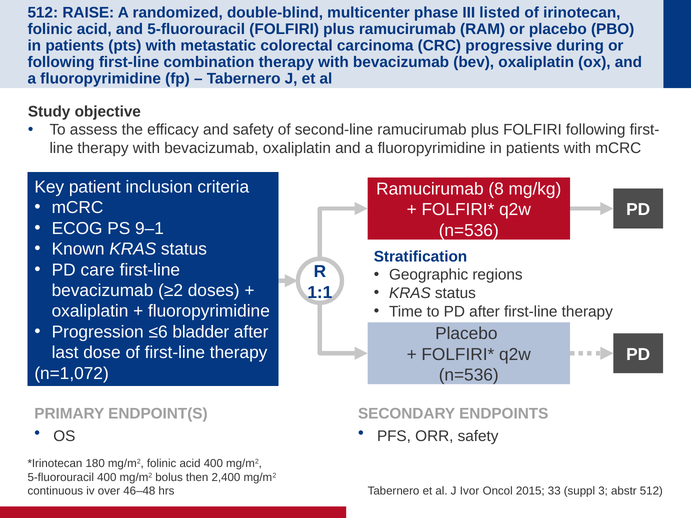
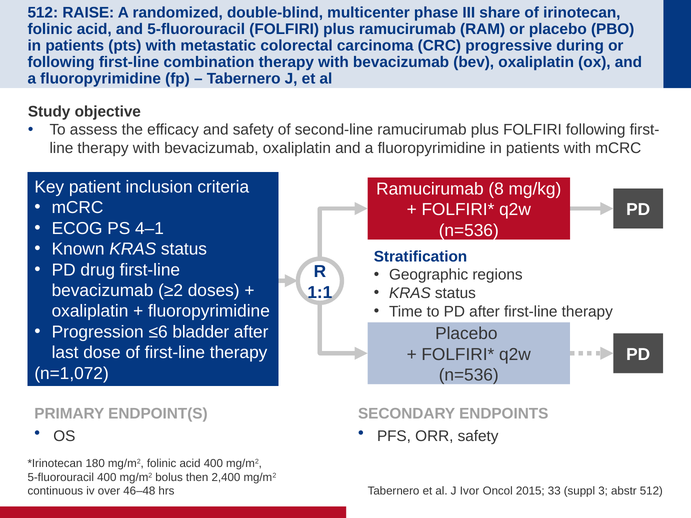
listed: listed -> share
9–1: 9–1 -> 4–1
care: care -> drug
